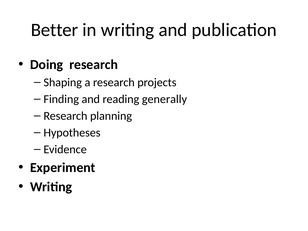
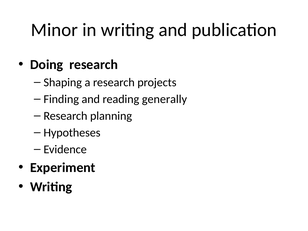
Better: Better -> Minor
